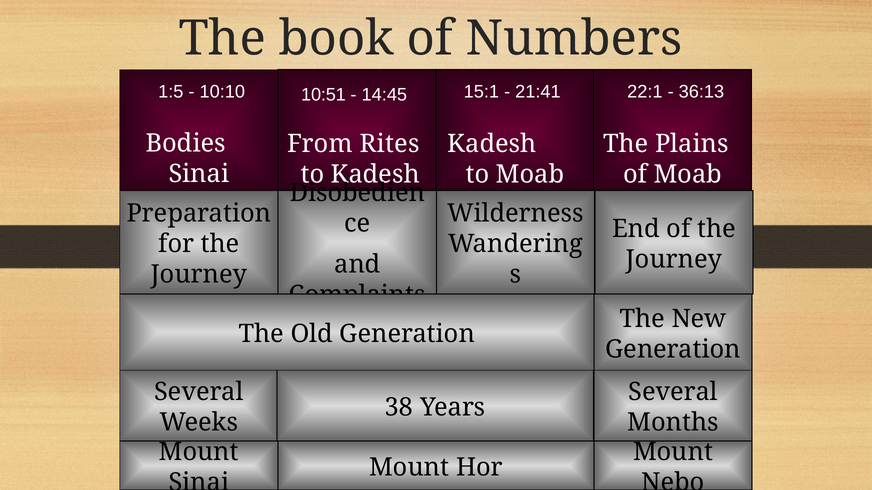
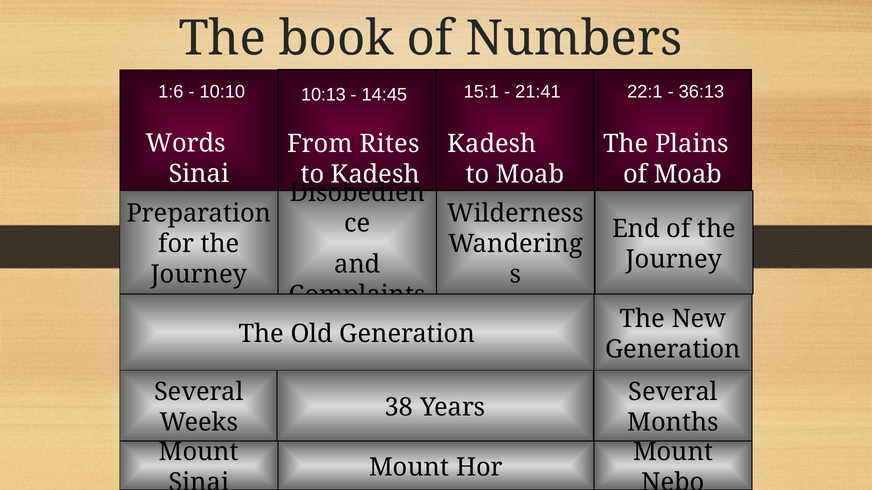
1:5: 1:5 -> 1:6
10:51: 10:51 -> 10:13
Bodies: Bodies -> Words
